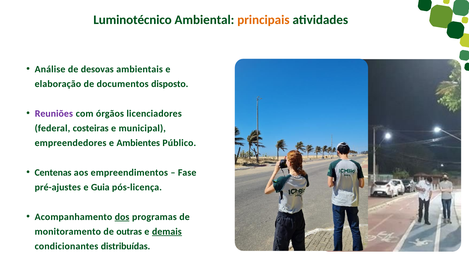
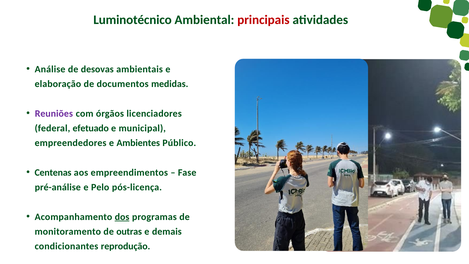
principais colour: orange -> red
disposto: disposto -> medidas
costeiras: costeiras -> efetuado
pré-ajustes: pré-ajustes -> pré-análise
Guia: Guia -> Pelo
demais underline: present -> none
distribuídas: distribuídas -> reprodução
